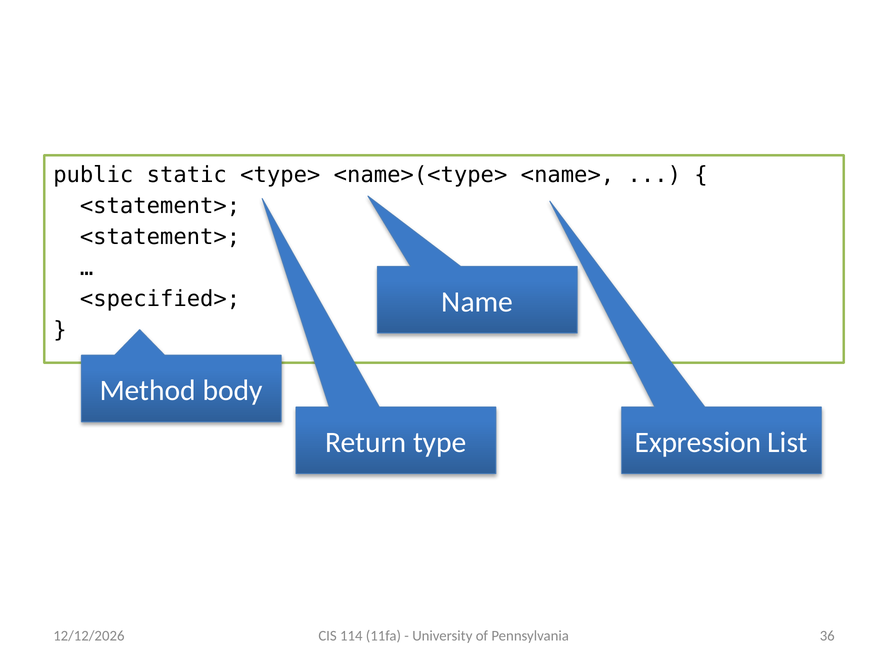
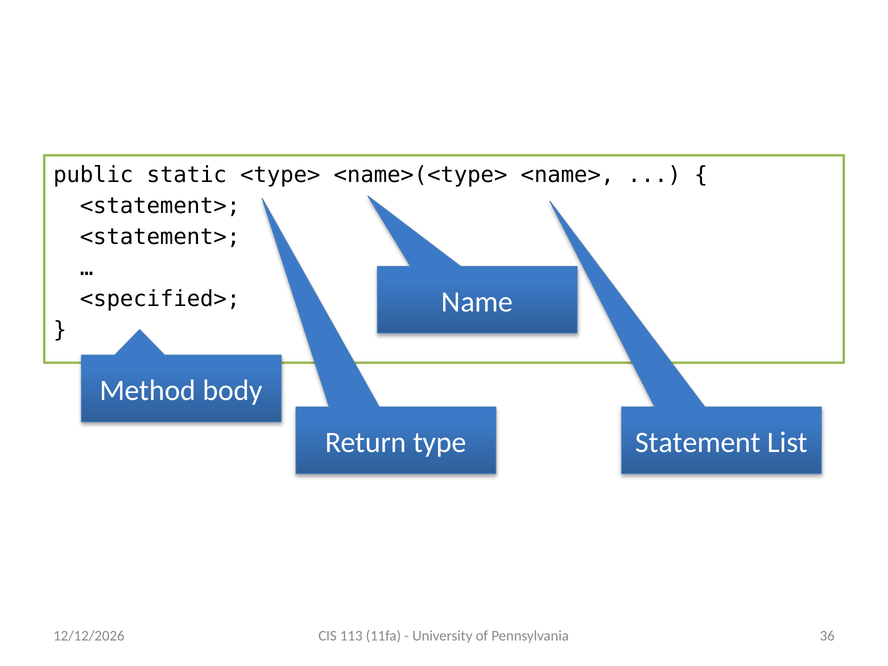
Expression: Expression -> Statement
114: 114 -> 113
